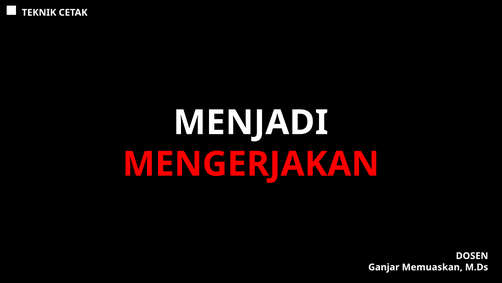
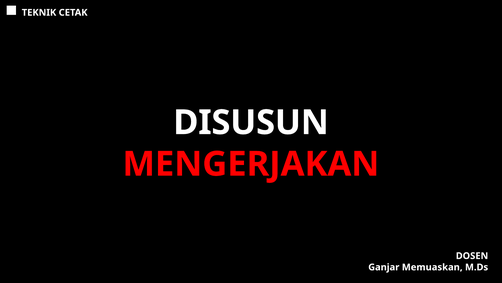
MENJADI: MENJADI -> DISUSUN
